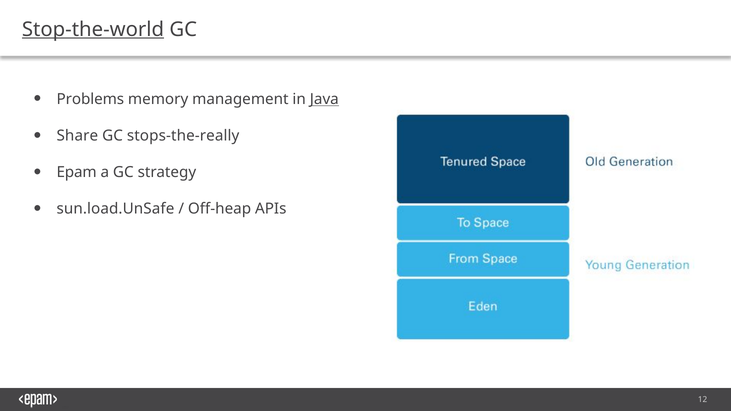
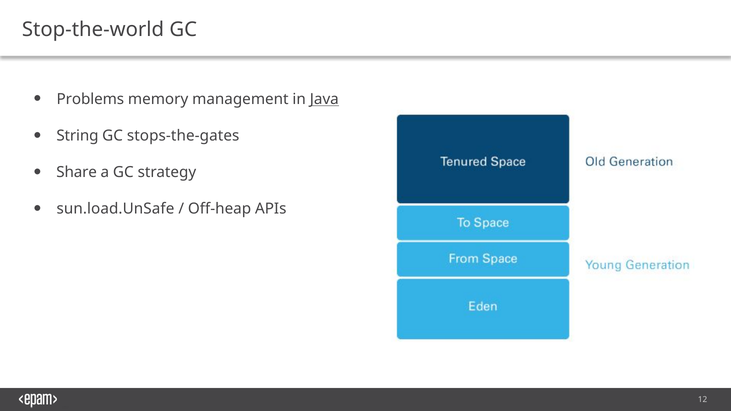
Stop-the-world underline: present -> none
Share: Share -> String
stops-the-really: stops-the-really -> stops-the-gates
Epam: Epam -> Share
